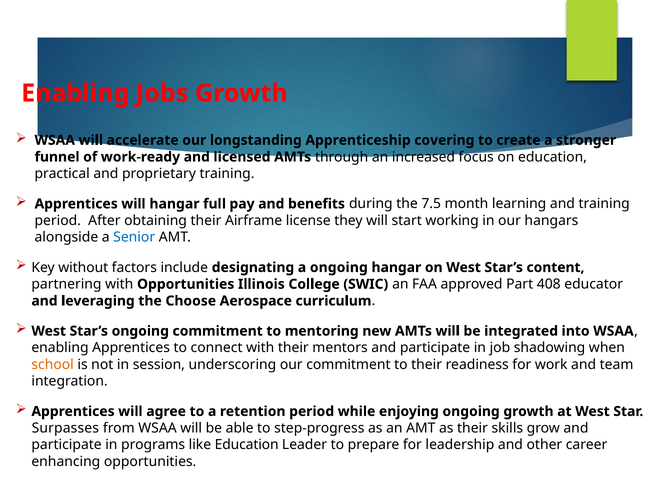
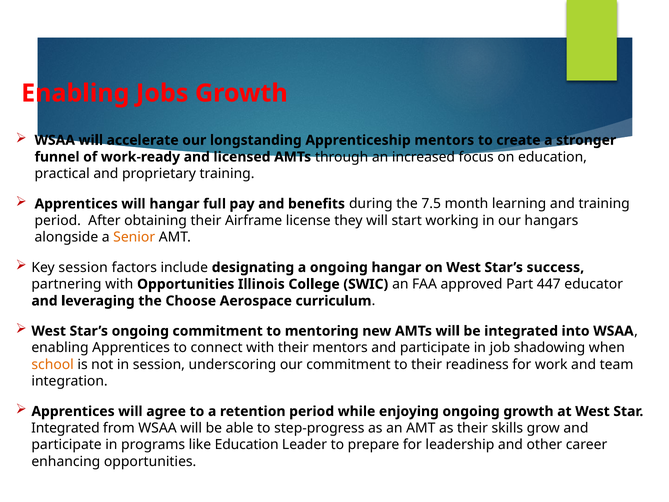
Apprenticeship covering: covering -> mentors
Senior colour: blue -> orange
Key without: without -> session
content: content -> success
408: 408 -> 447
Surpasses at (65, 428): Surpasses -> Integrated
